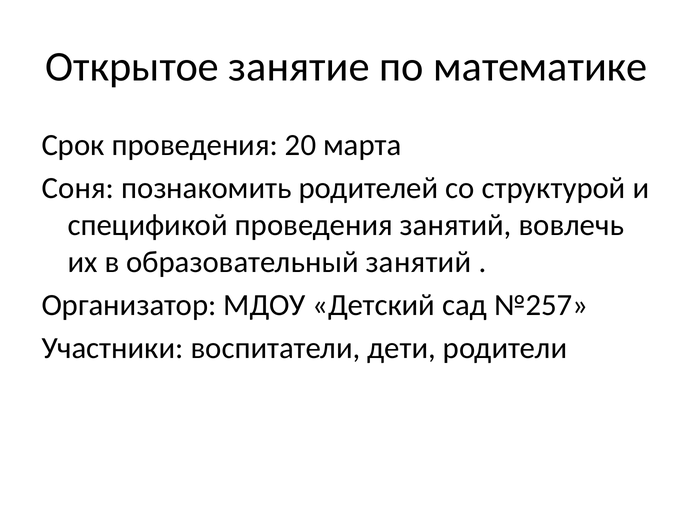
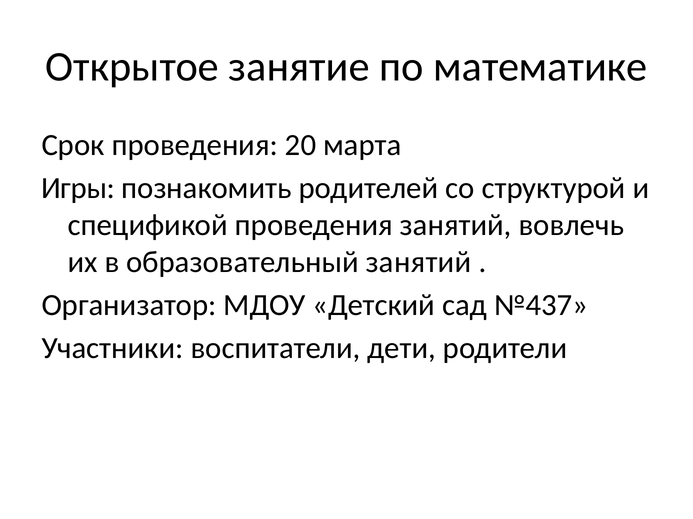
Соня: Соня -> Игры
№257: №257 -> №437
